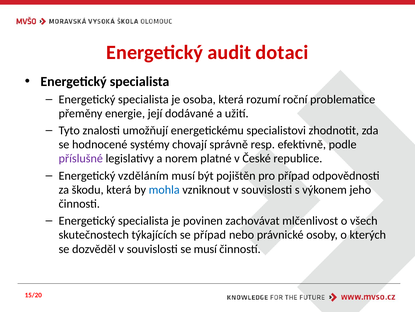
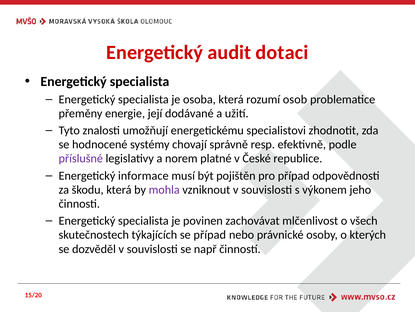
roční: roční -> osob
vzděláním: vzděláním -> informace
mohla colour: blue -> purple
se musí: musí -> např
